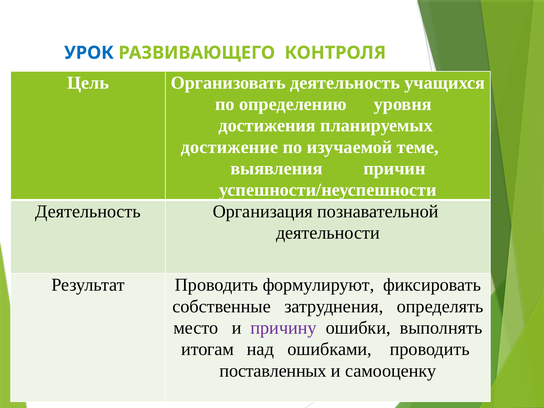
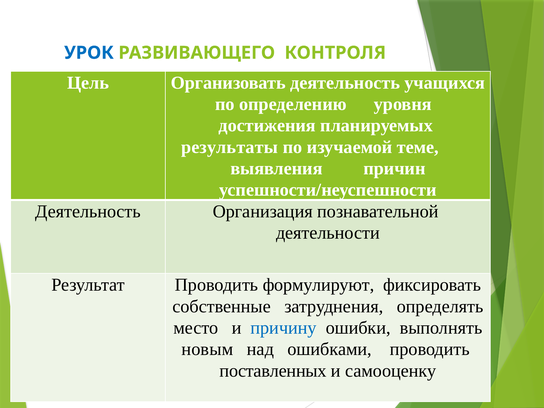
достижение: достижение -> результаты
причину colour: purple -> blue
итогам: итогам -> новым
